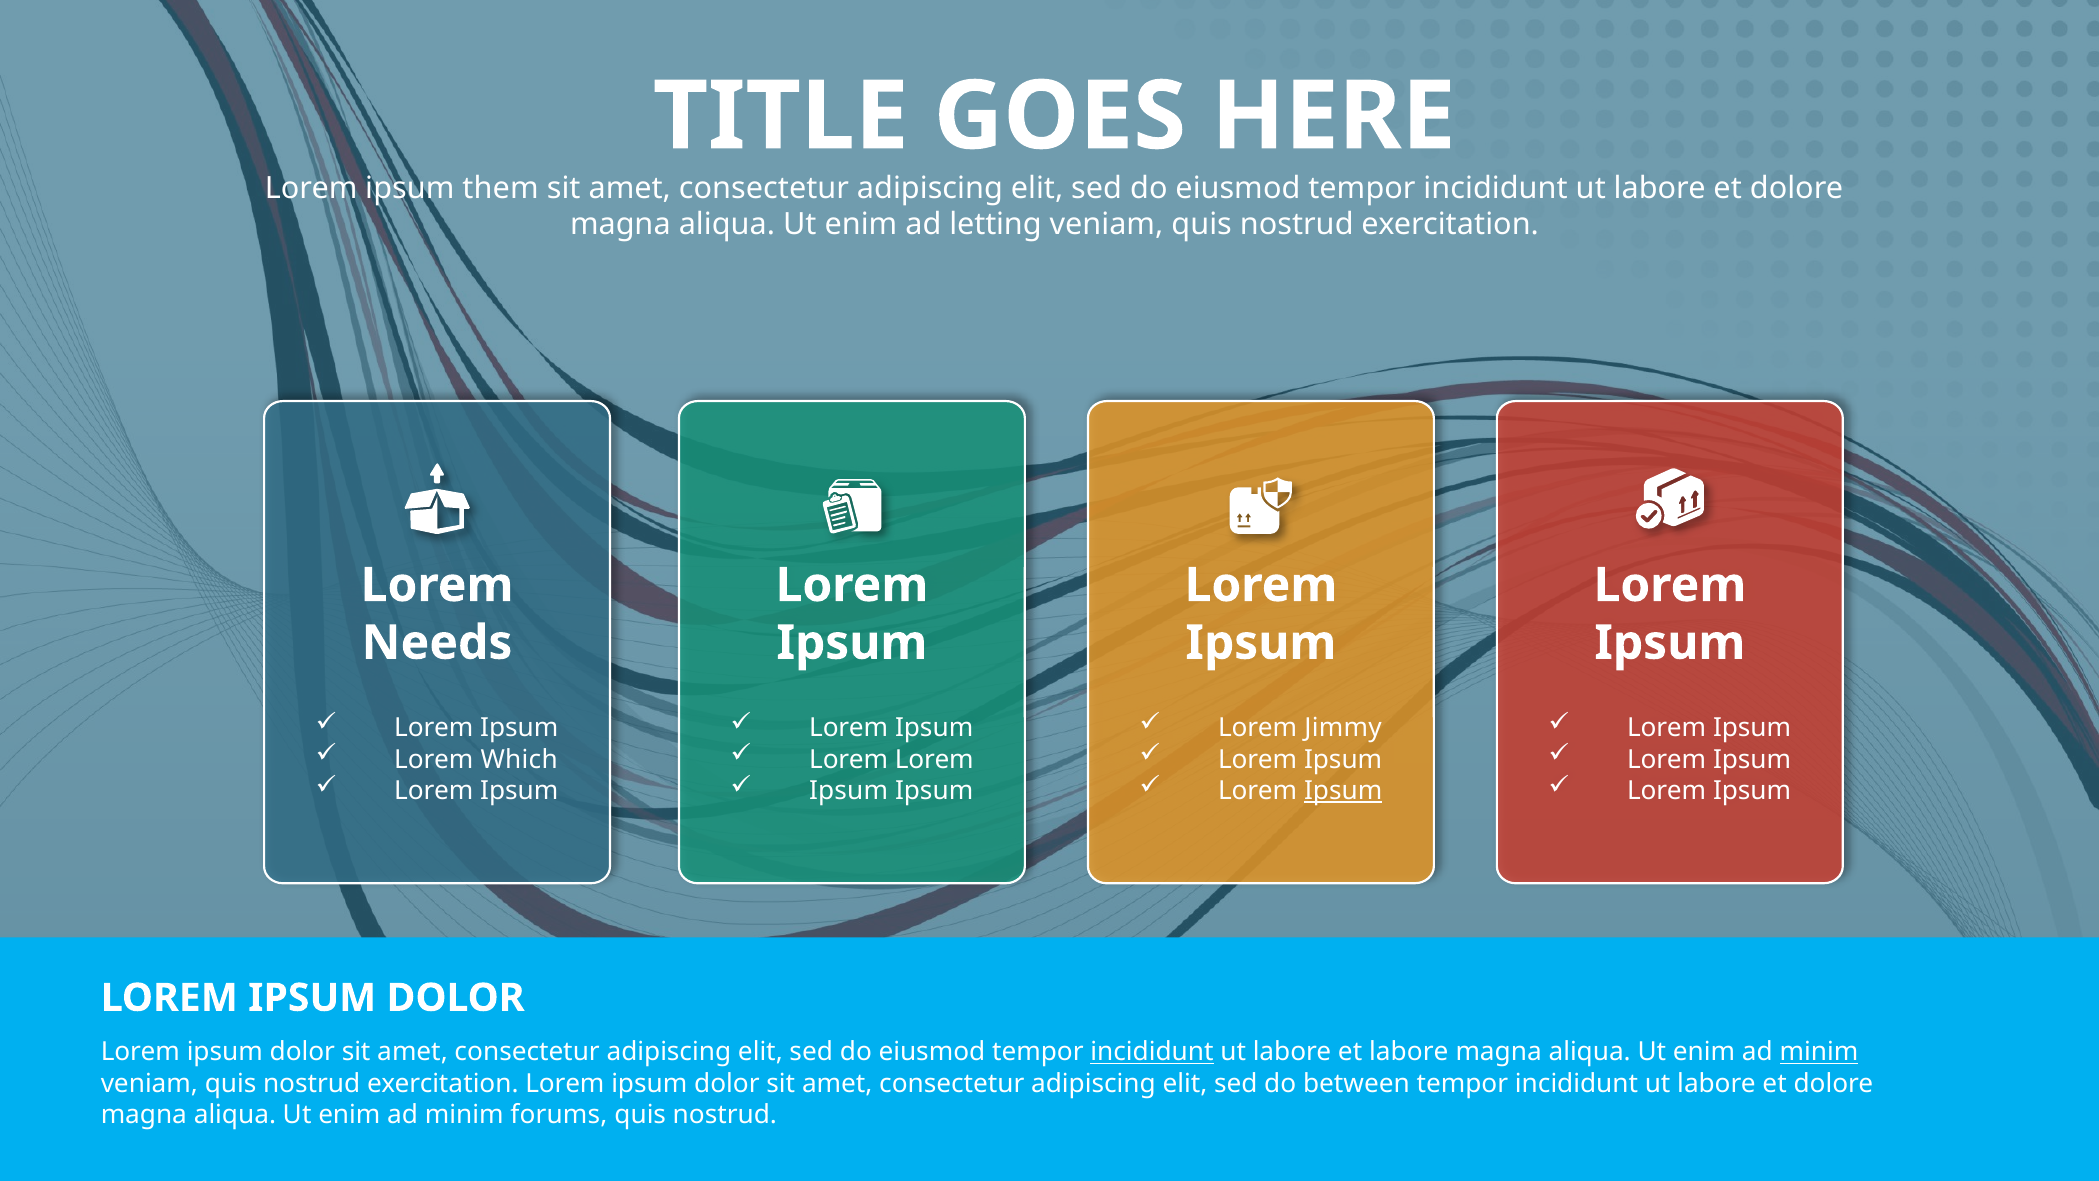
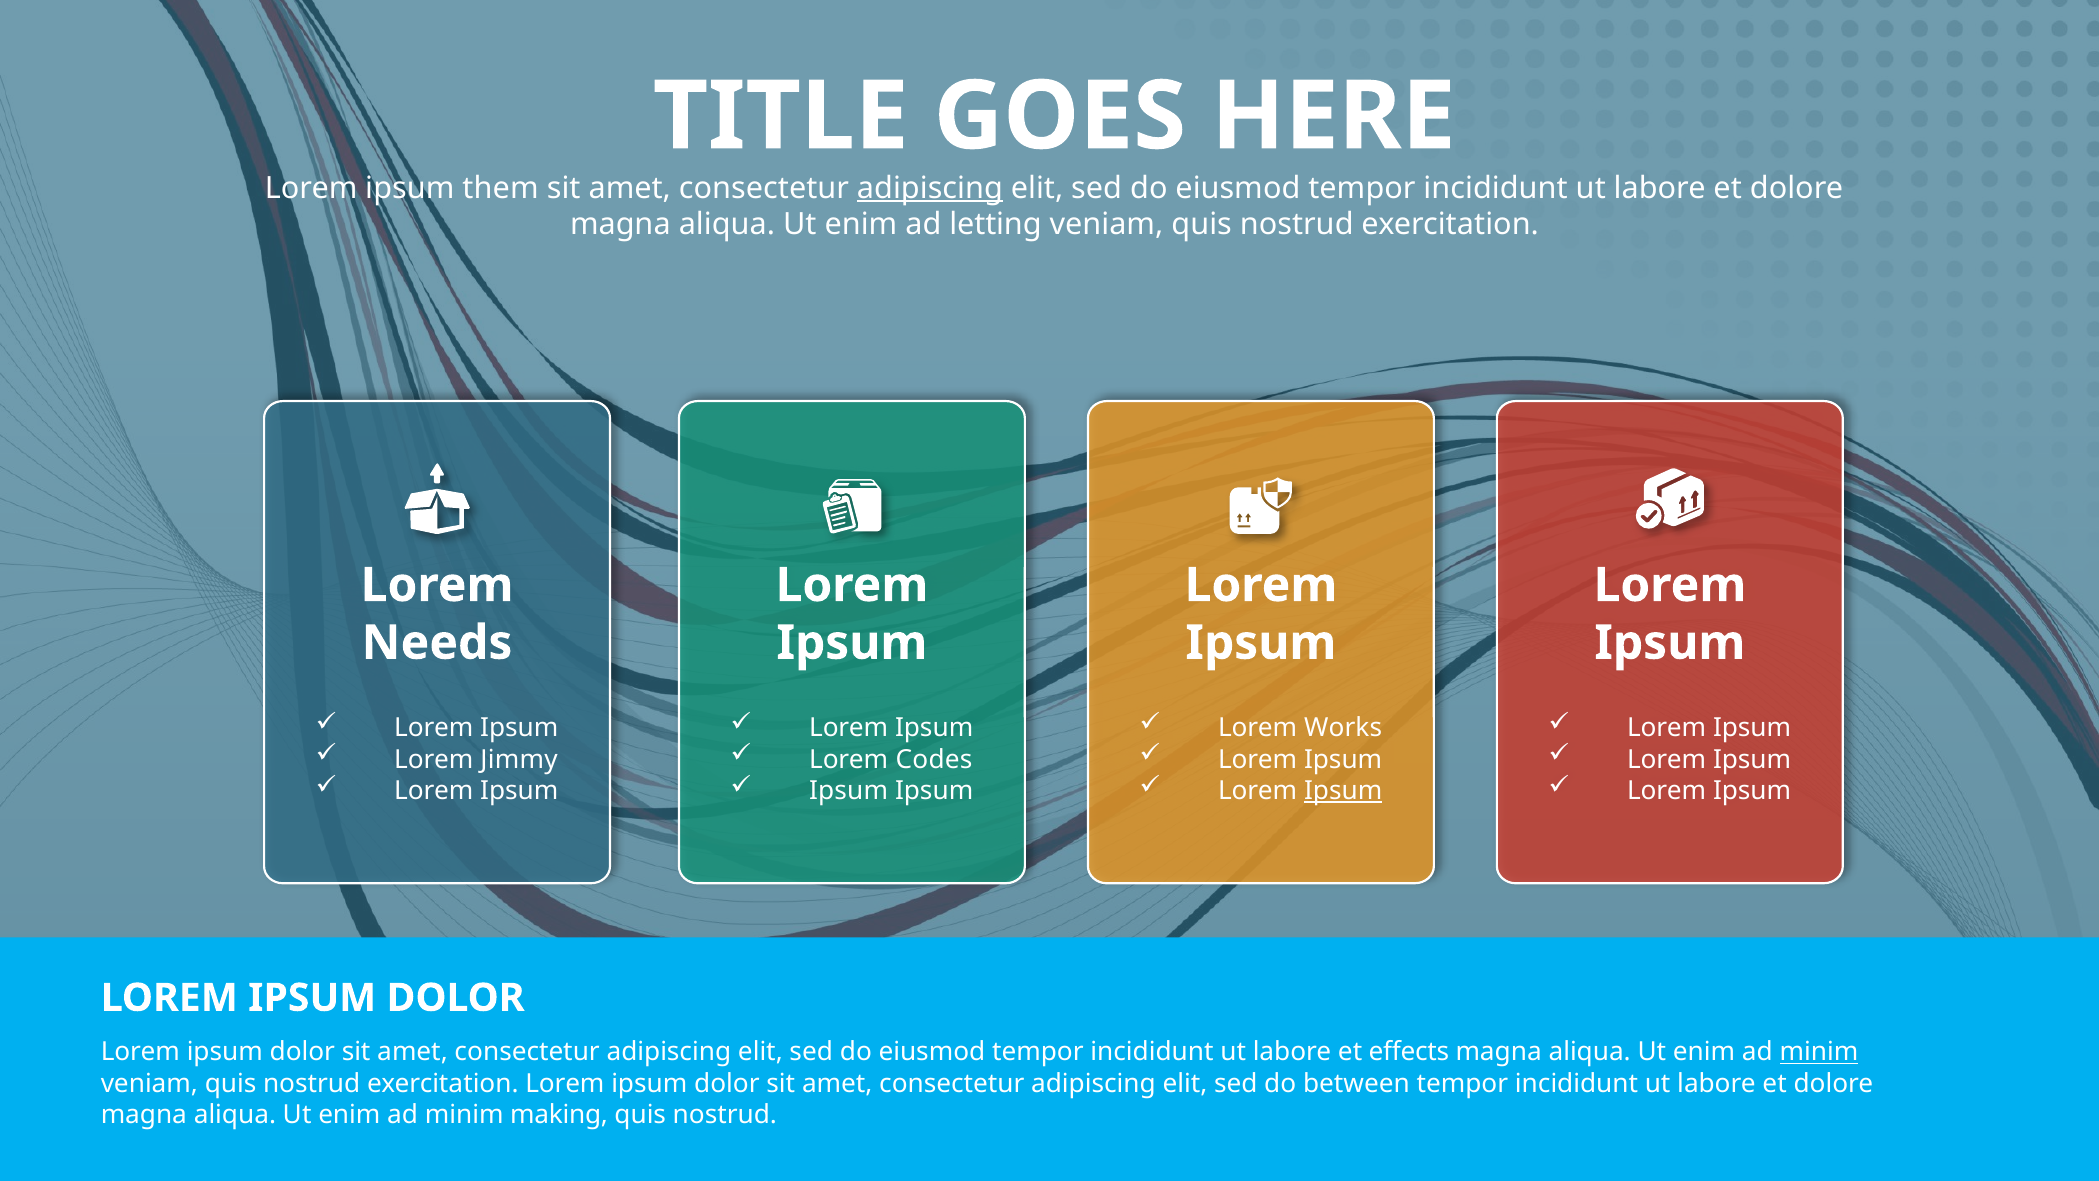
adipiscing at (930, 188) underline: none -> present
Jimmy: Jimmy -> Works
Which: Which -> Jimmy
Lorem Lorem: Lorem -> Codes
incididunt at (1152, 1052) underline: present -> none
et labore: labore -> effects
forums: forums -> making
